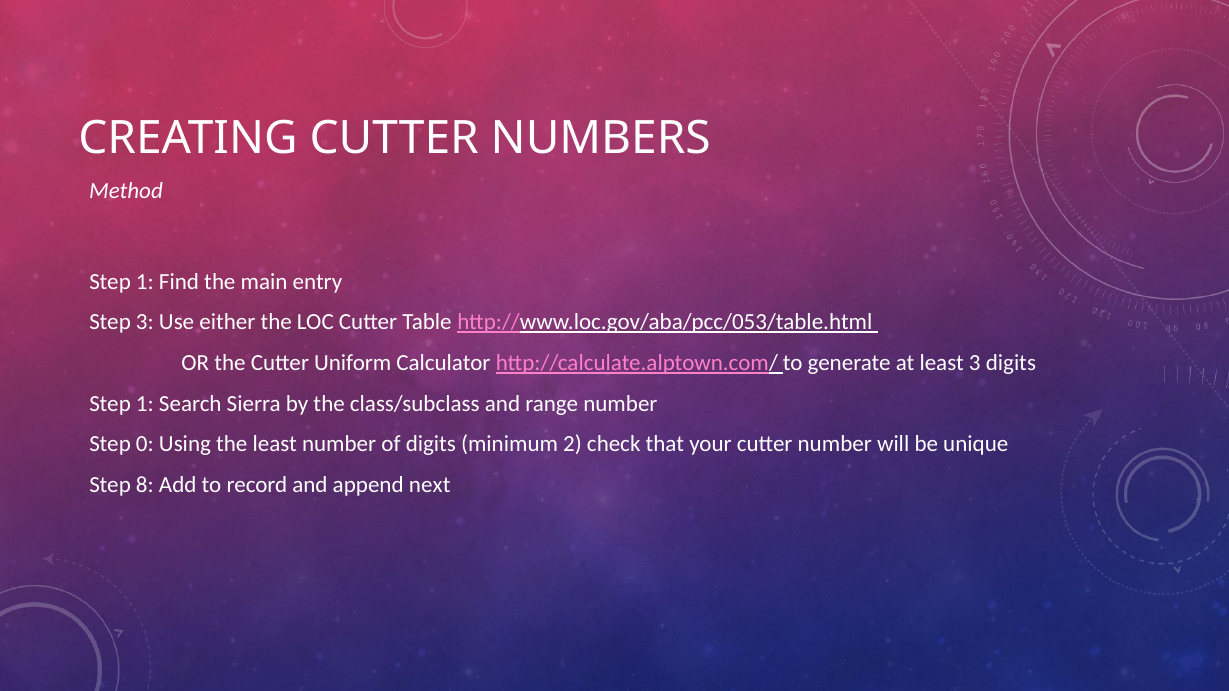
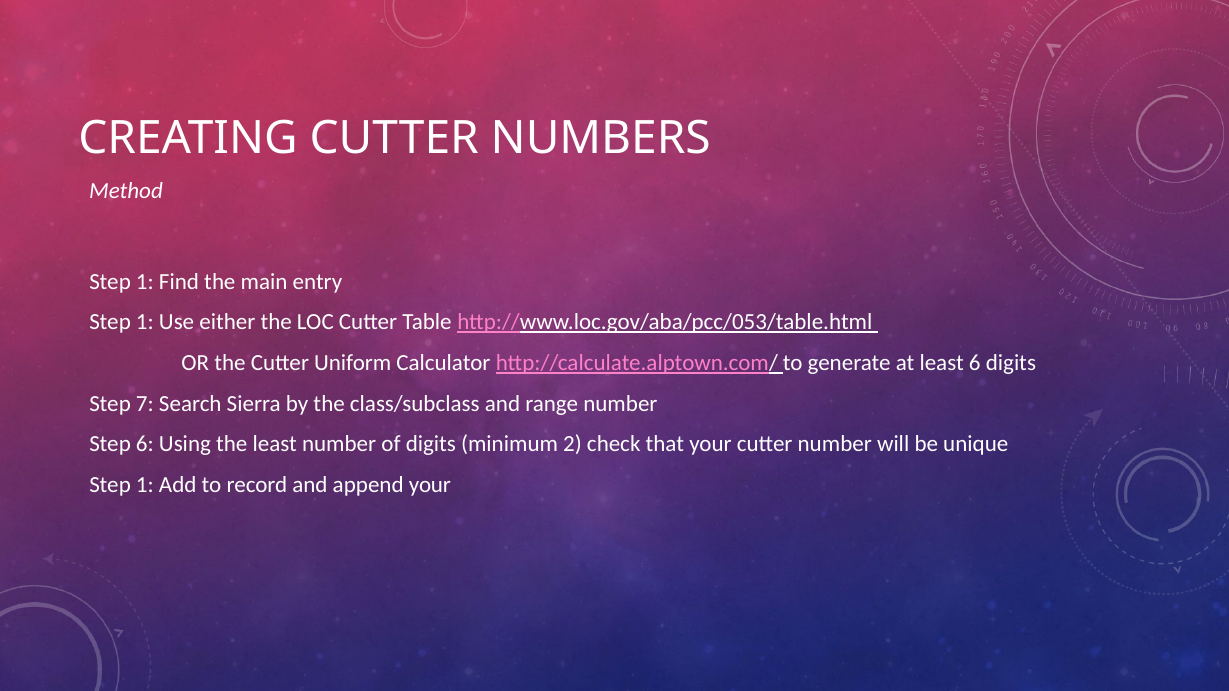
3 at (145, 322): 3 -> 1
least 3: 3 -> 6
1 at (145, 404): 1 -> 7
Step 0: 0 -> 6
8 at (145, 485): 8 -> 1
append next: next -> your
